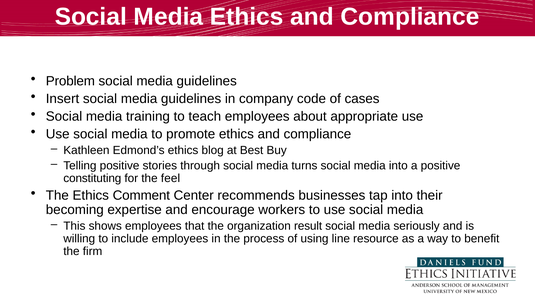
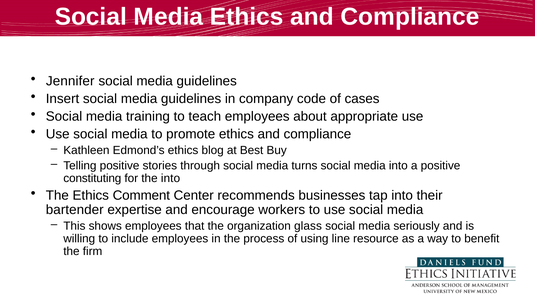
Problem: Problem -> Jennifer
the feel: feel -> into
becoming: becoming -> bartender
result: result -> glass
